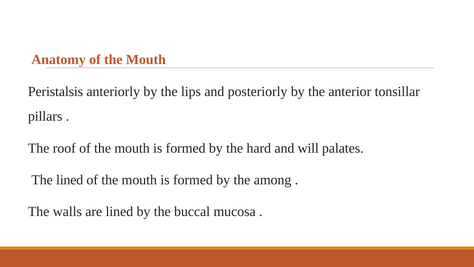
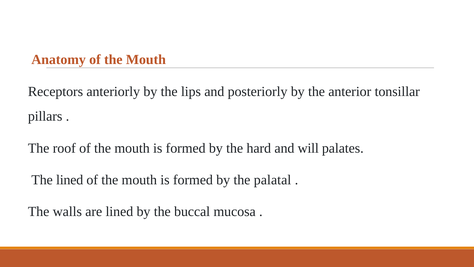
Peristalsis: Peristalsis -> Receptors
among: among -> palatal
